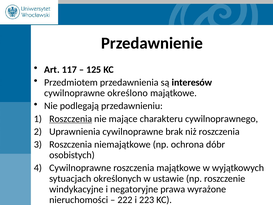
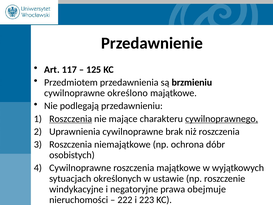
interesów: interesów -> brzmieniu
cywilnoprawnego underline: none -> present
wyrażone: wyrażone -> obejmuje
